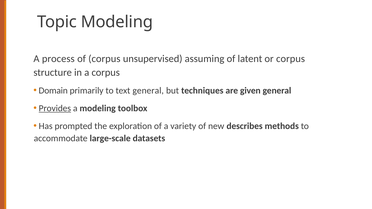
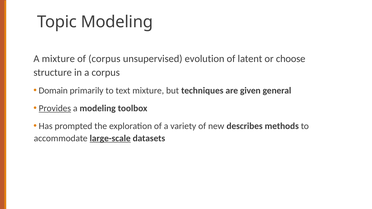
A process: process -> mixture
assuming: assuming -> evolution
or corpus: corpus -> choose
text general: general -> mixture
large-scale underline: none -> present
